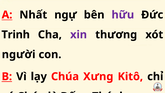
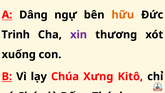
Nhất: Nhất -> Dâng
hữu colour: purple -> orange
người: người -> xuống
